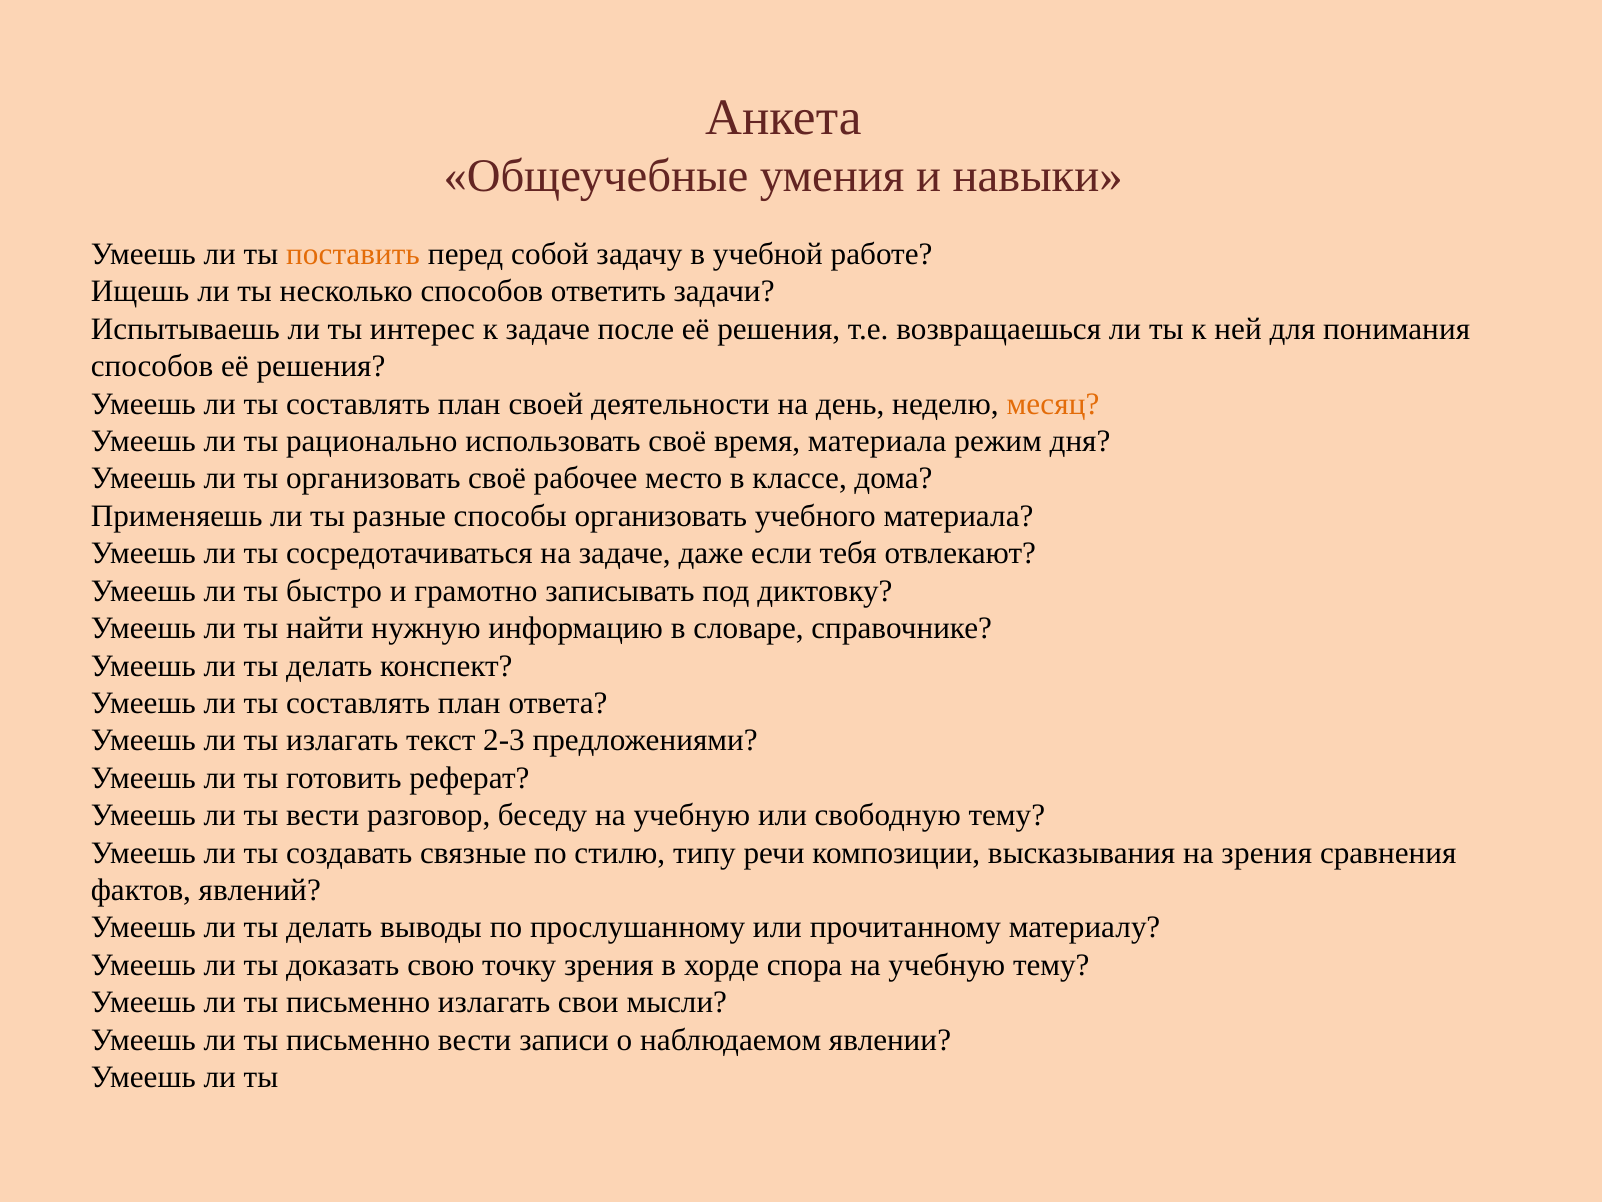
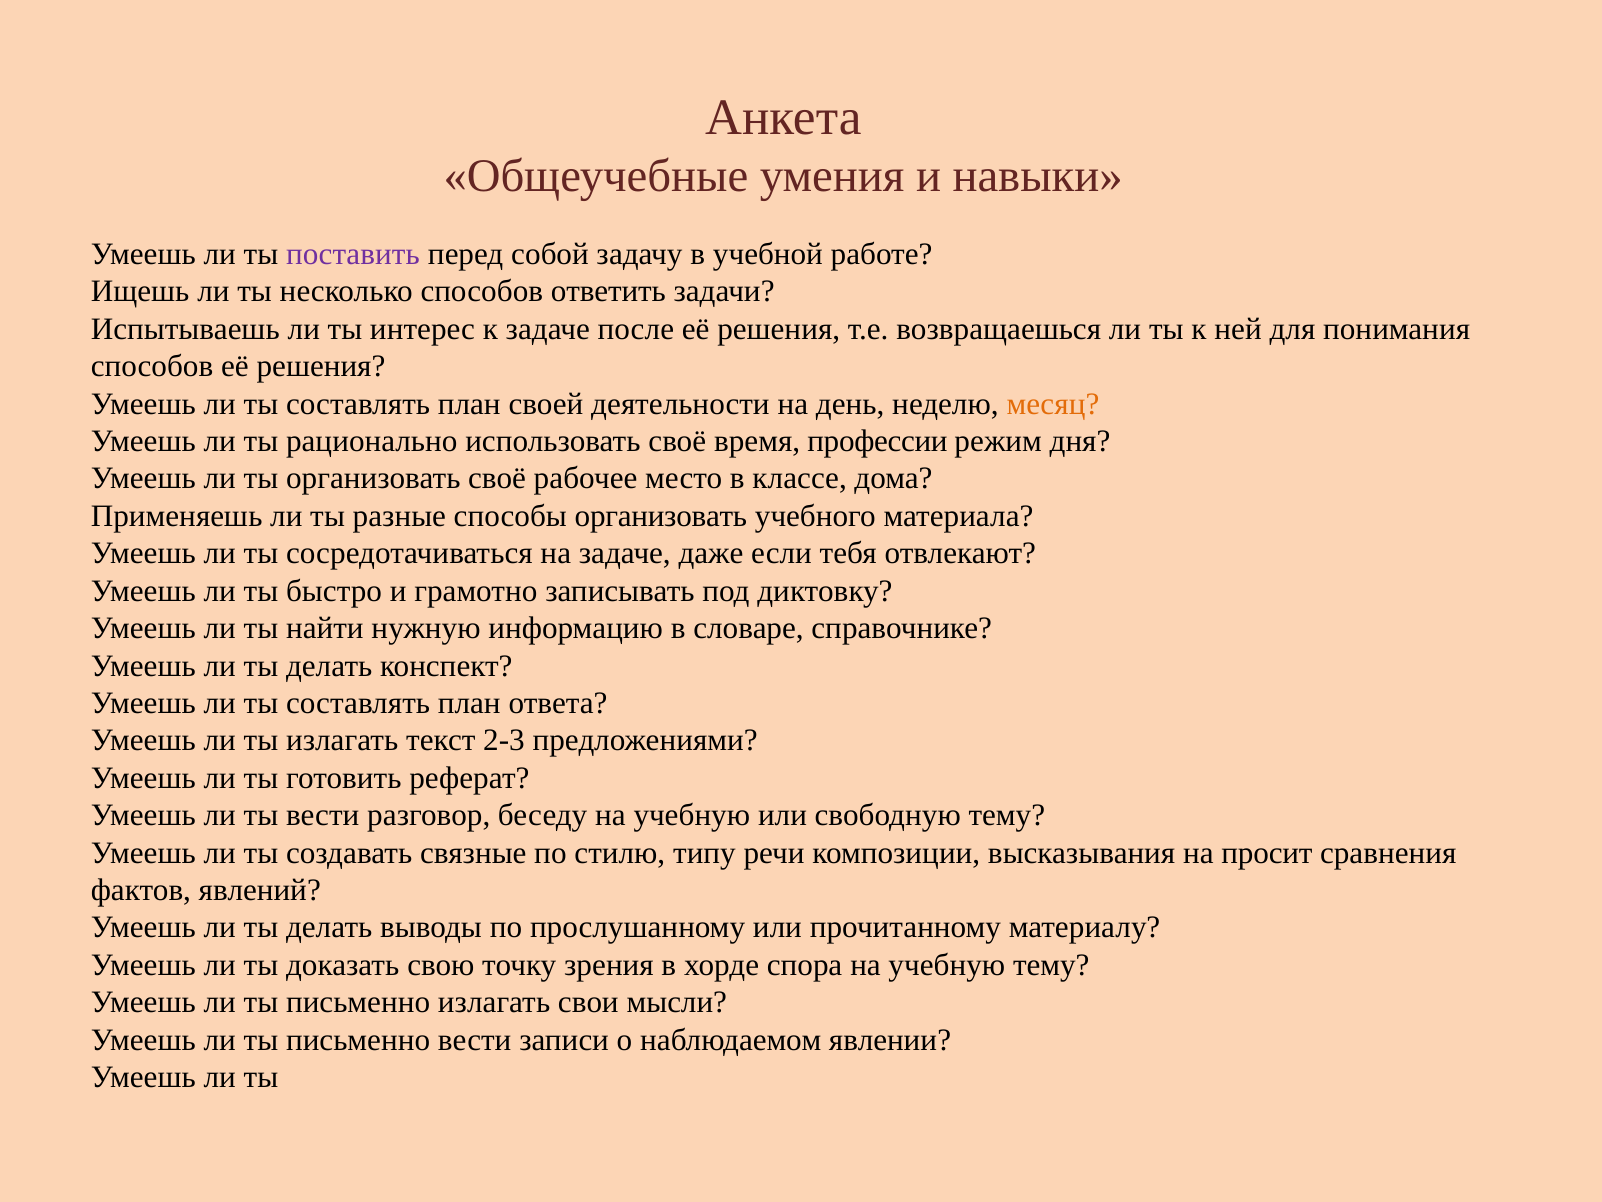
поставить colour: orange -> purple
время материала: материала -> профессии
на зрения: зрения -> просит
